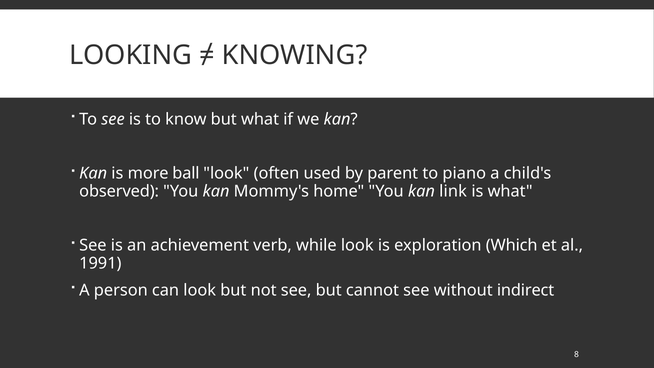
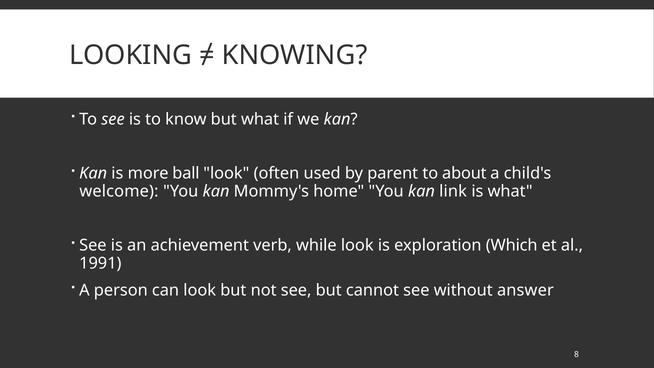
piano: piano -> about
observed: observed -> welcome
indirect: indirect -> answer
